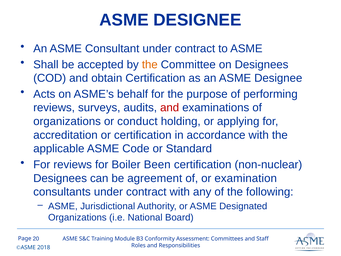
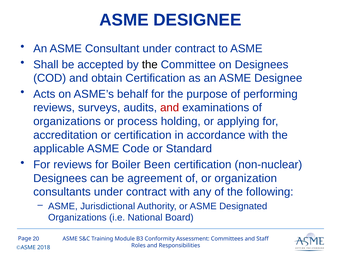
the at (150, 64) colour: orange -> black
conduct: conduct -> process
examination: examination -> organization
